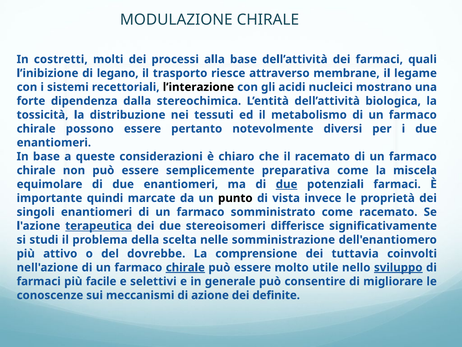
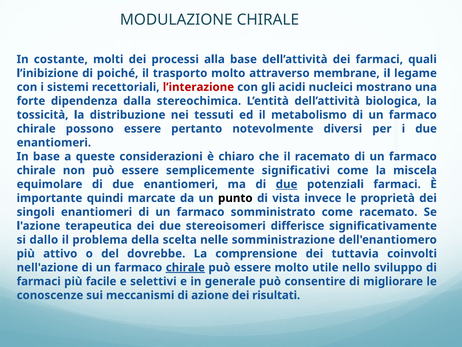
costretti: costretti -> costante
legano: legano -> poiché
trasporto riesce: riesce -> molto
l’interazione colour: black -> red
preparativa: preparativa -> significativi
terapeutica underline: present -> none
studi: studi -> dallo
sviluppo underline: present -> none
definite: definite -> risultati
